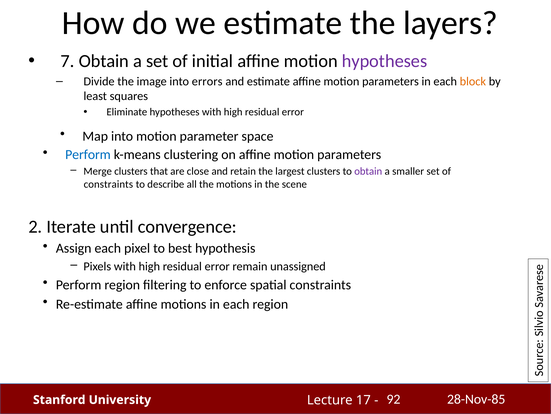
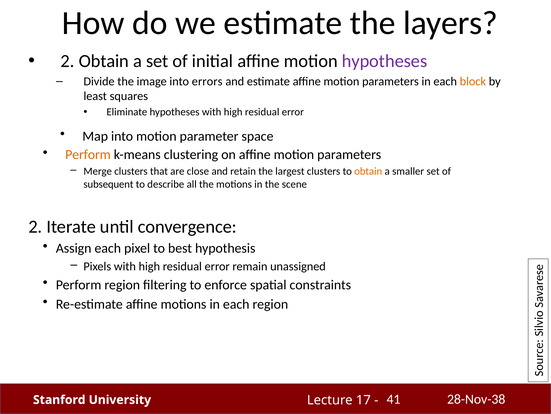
7 at (68, 61): 7 -> 2
Perform at (88, 154) colour: blue -> orange
obtain at (368, 171) colour: purple -> orange
constraints at (108, 184): constraints -> subsequent
28-Nov-85: 28-Nov-85 -> 28-Nov-38
92: 92 -> 41
